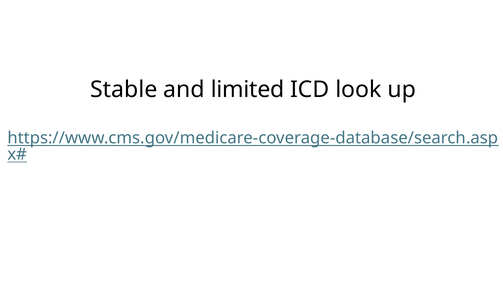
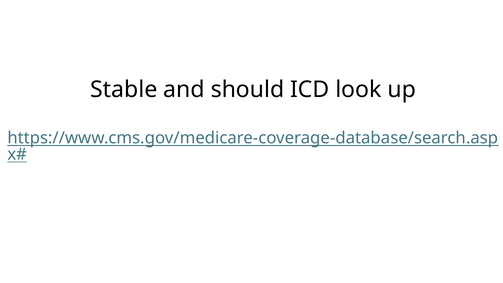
limited: limited -> should
